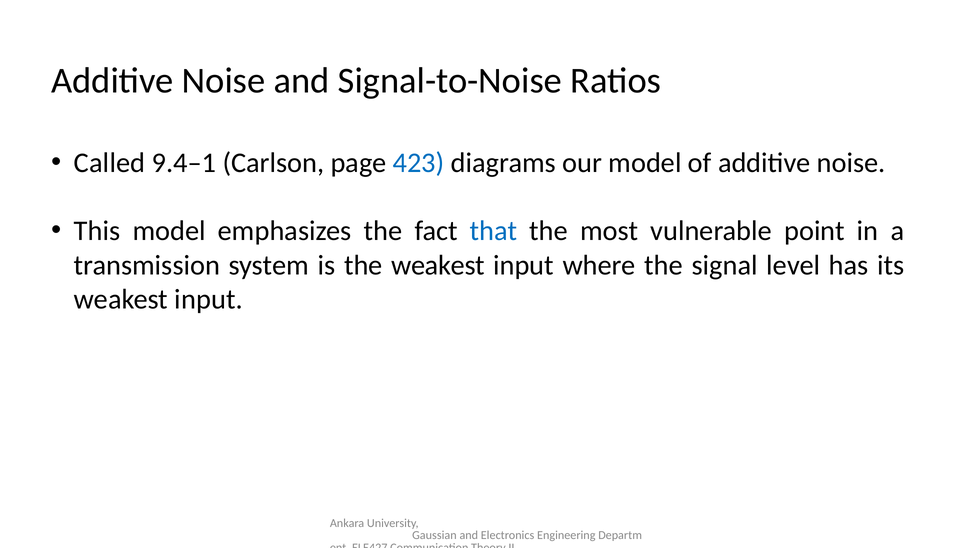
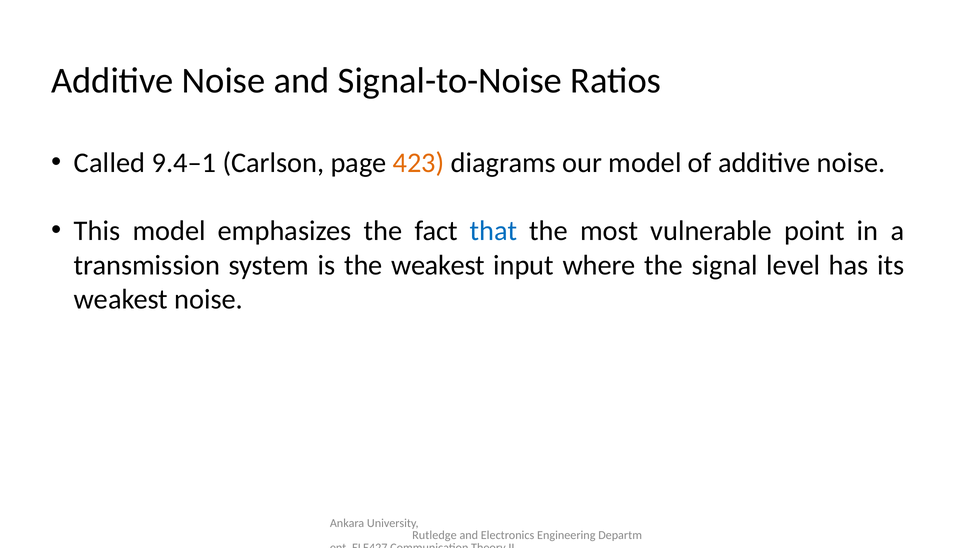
423 colour: blue -> orange
input at (209, 299): input -> noise
Gaussian: Gaussian -> Rutledge
